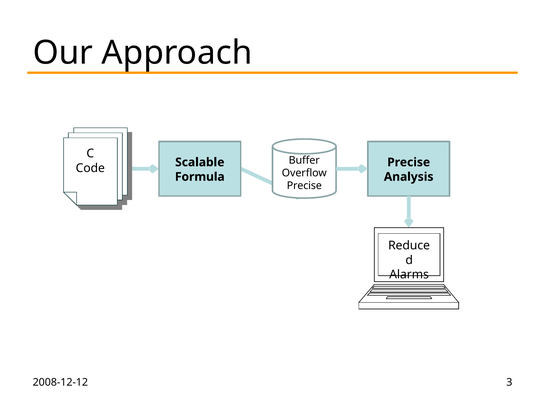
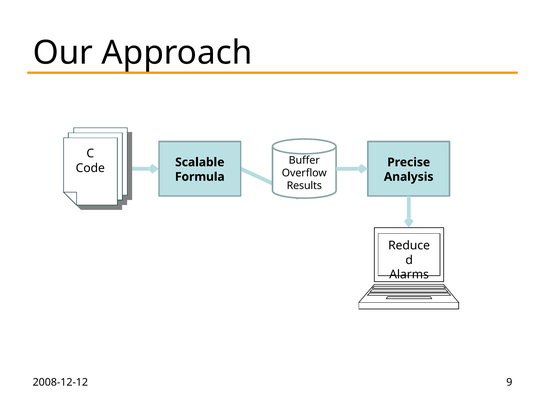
Precise at (304, 186): Precise -> Results
3: 3 -> 9
